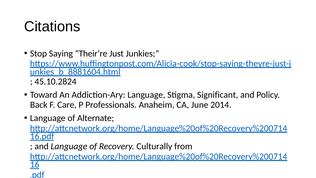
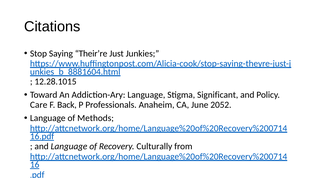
45.10.2824: 45.10.2824 -> 12.28.1015
Back: Back -> Care
Care: Care -> Back
2014: 2014 -> 2052
Alternate: Alternate -> Methods
